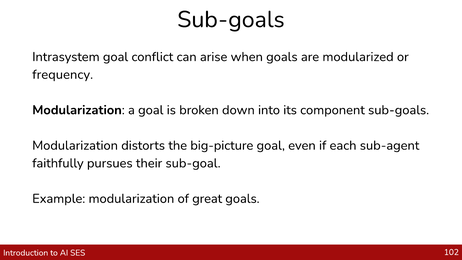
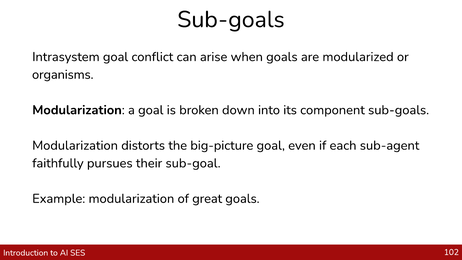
frequency: frequency -> organisms
